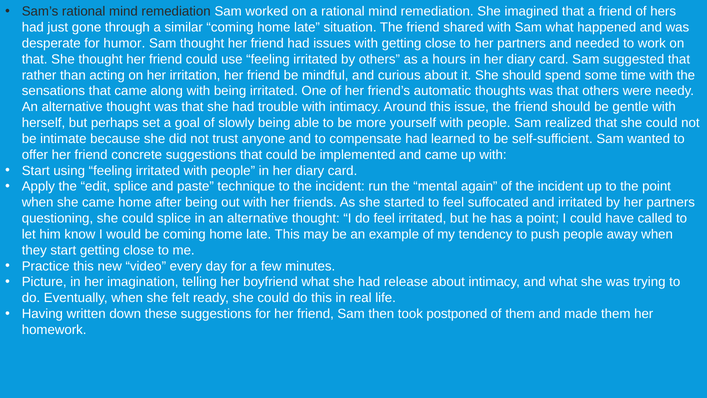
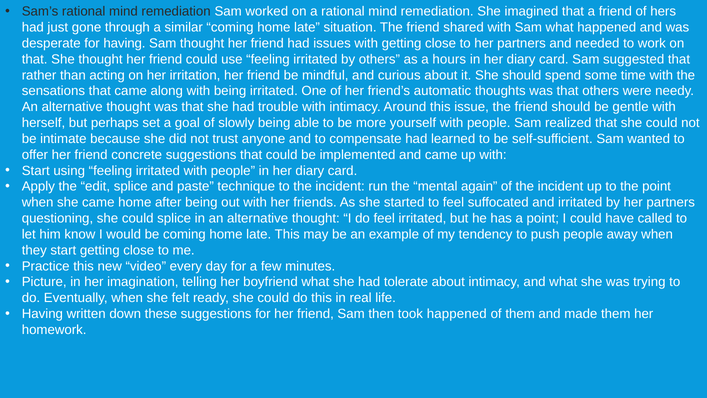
for humor: humor -> having
release: release -> tolerate
took postponed: postponed -> happened
